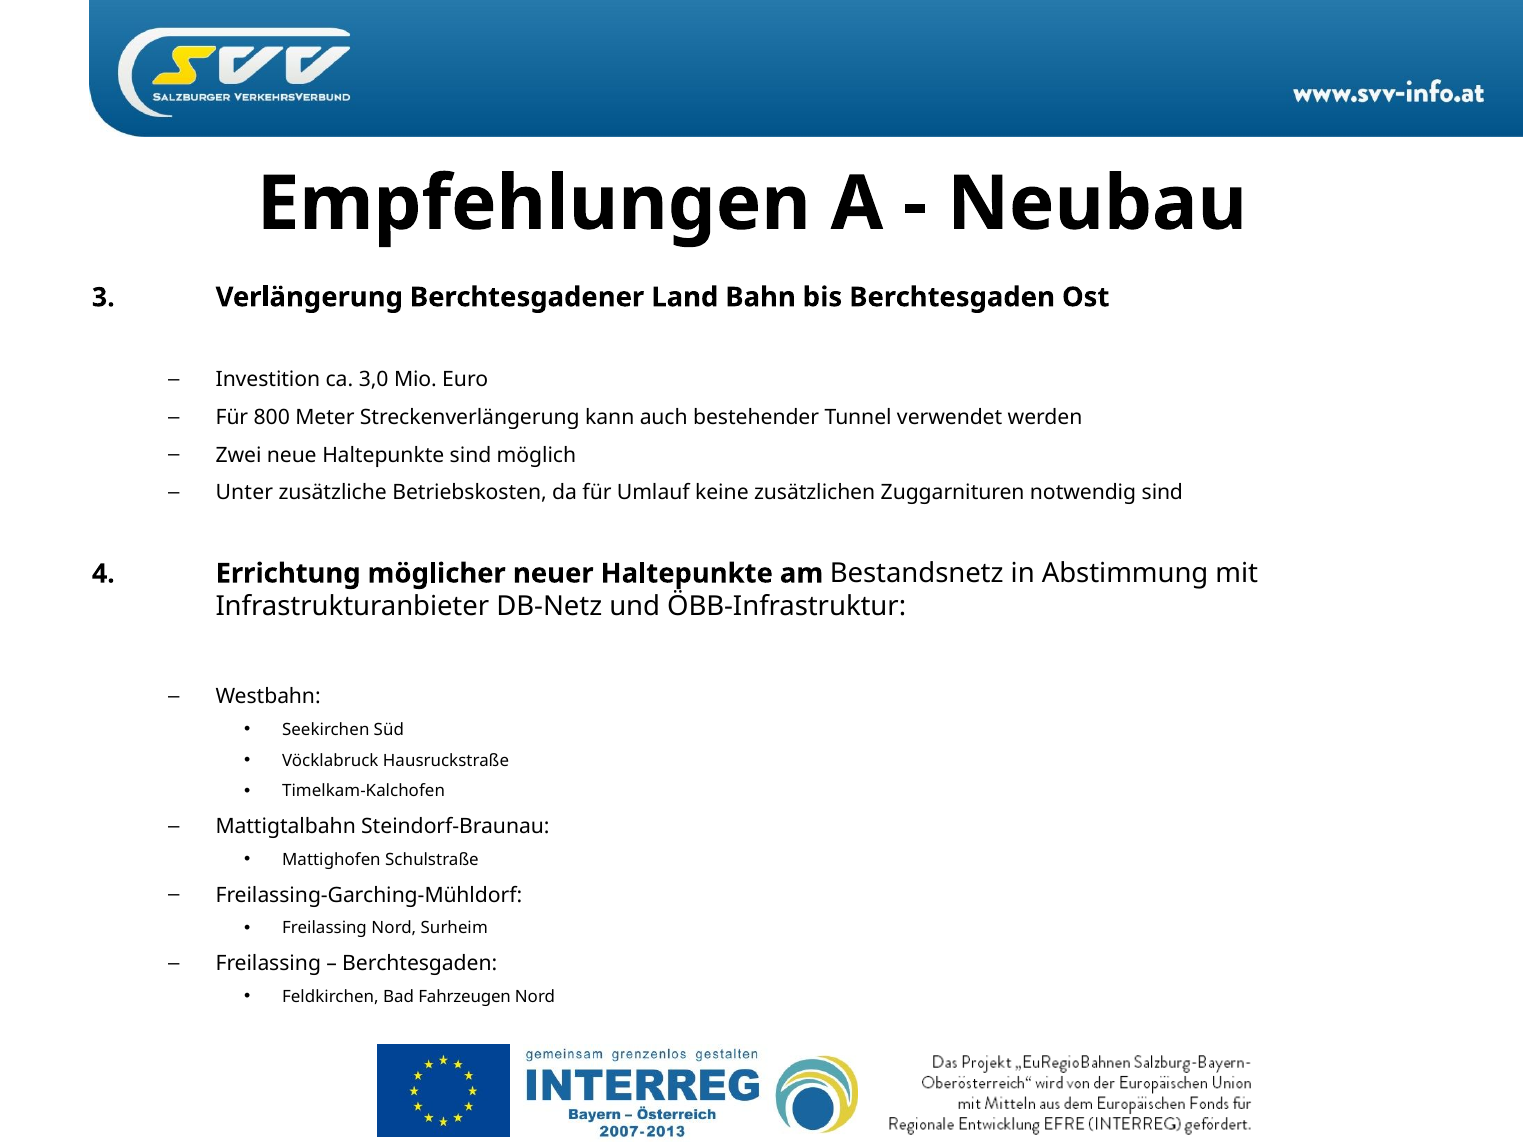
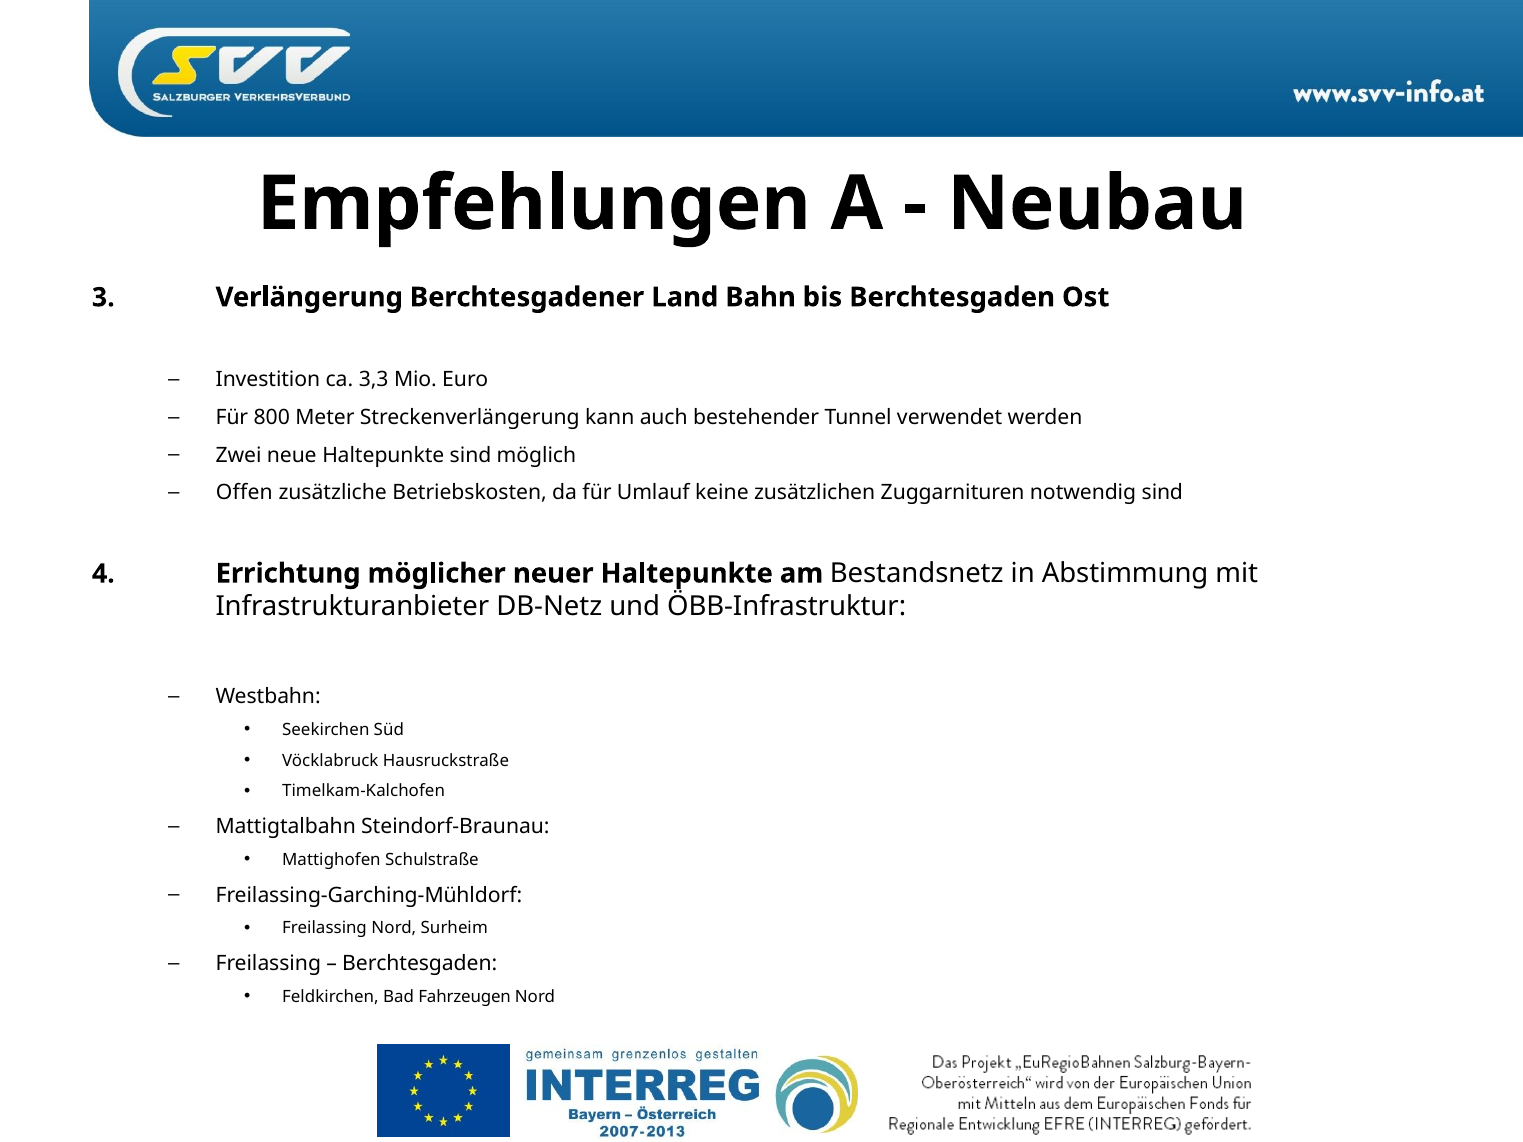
3,0: 3,0 -> 3,3
Unter: Unter -> Offen
